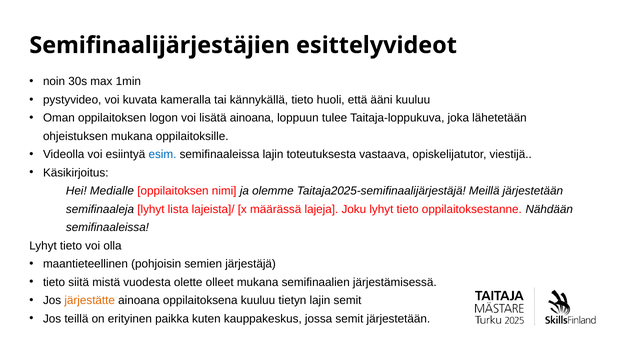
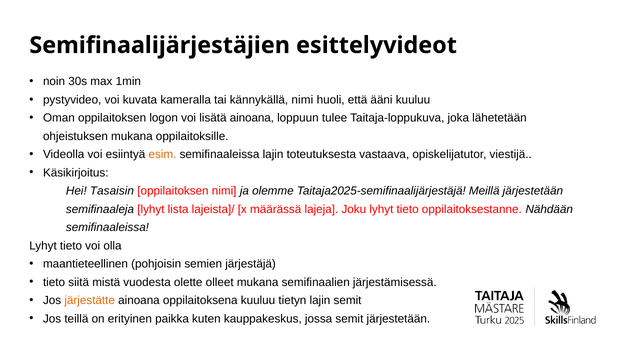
kännykällä tieto: tieto -> nimi
esim colour: blue -> orange
Medialle: Medialle -> Tasaisin
